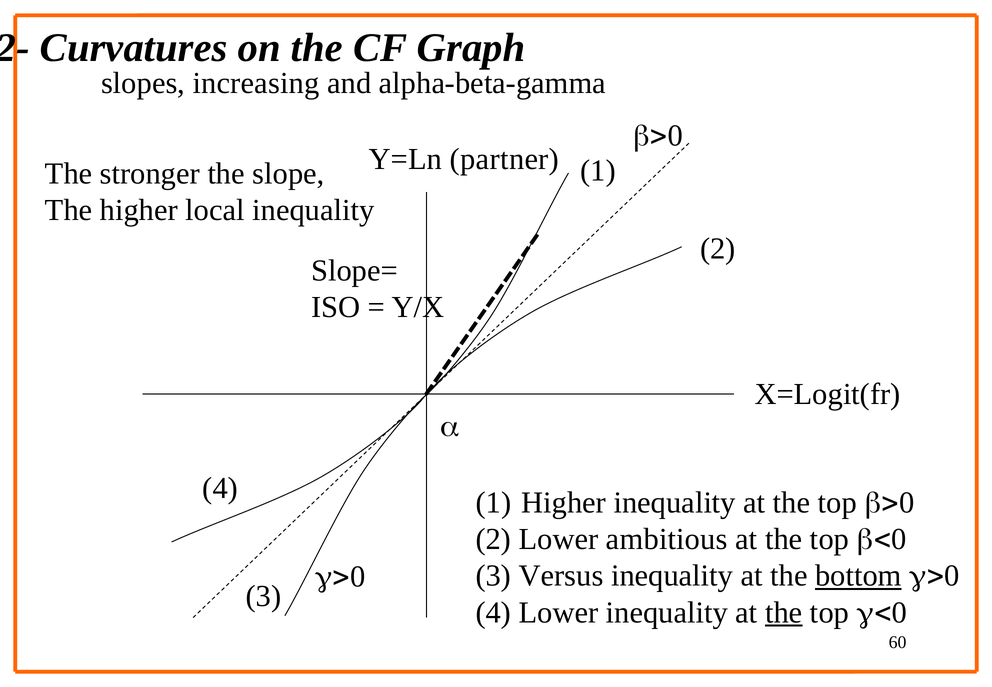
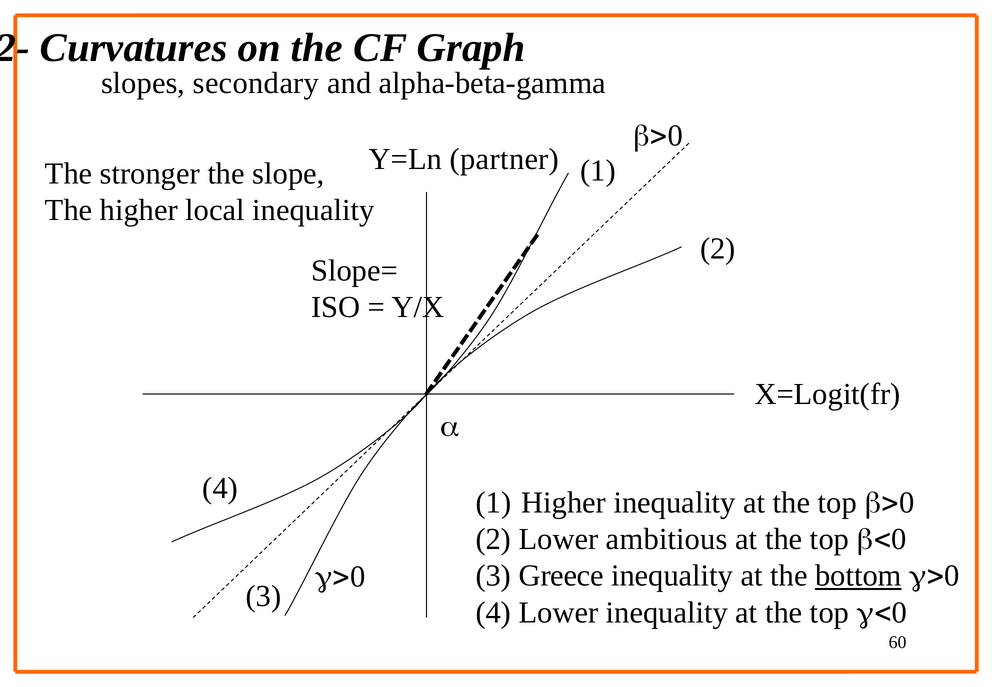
increasing: increasing -> secondary
Versus: Versus -> Greece
the at (784, 612) underline: present -> none
